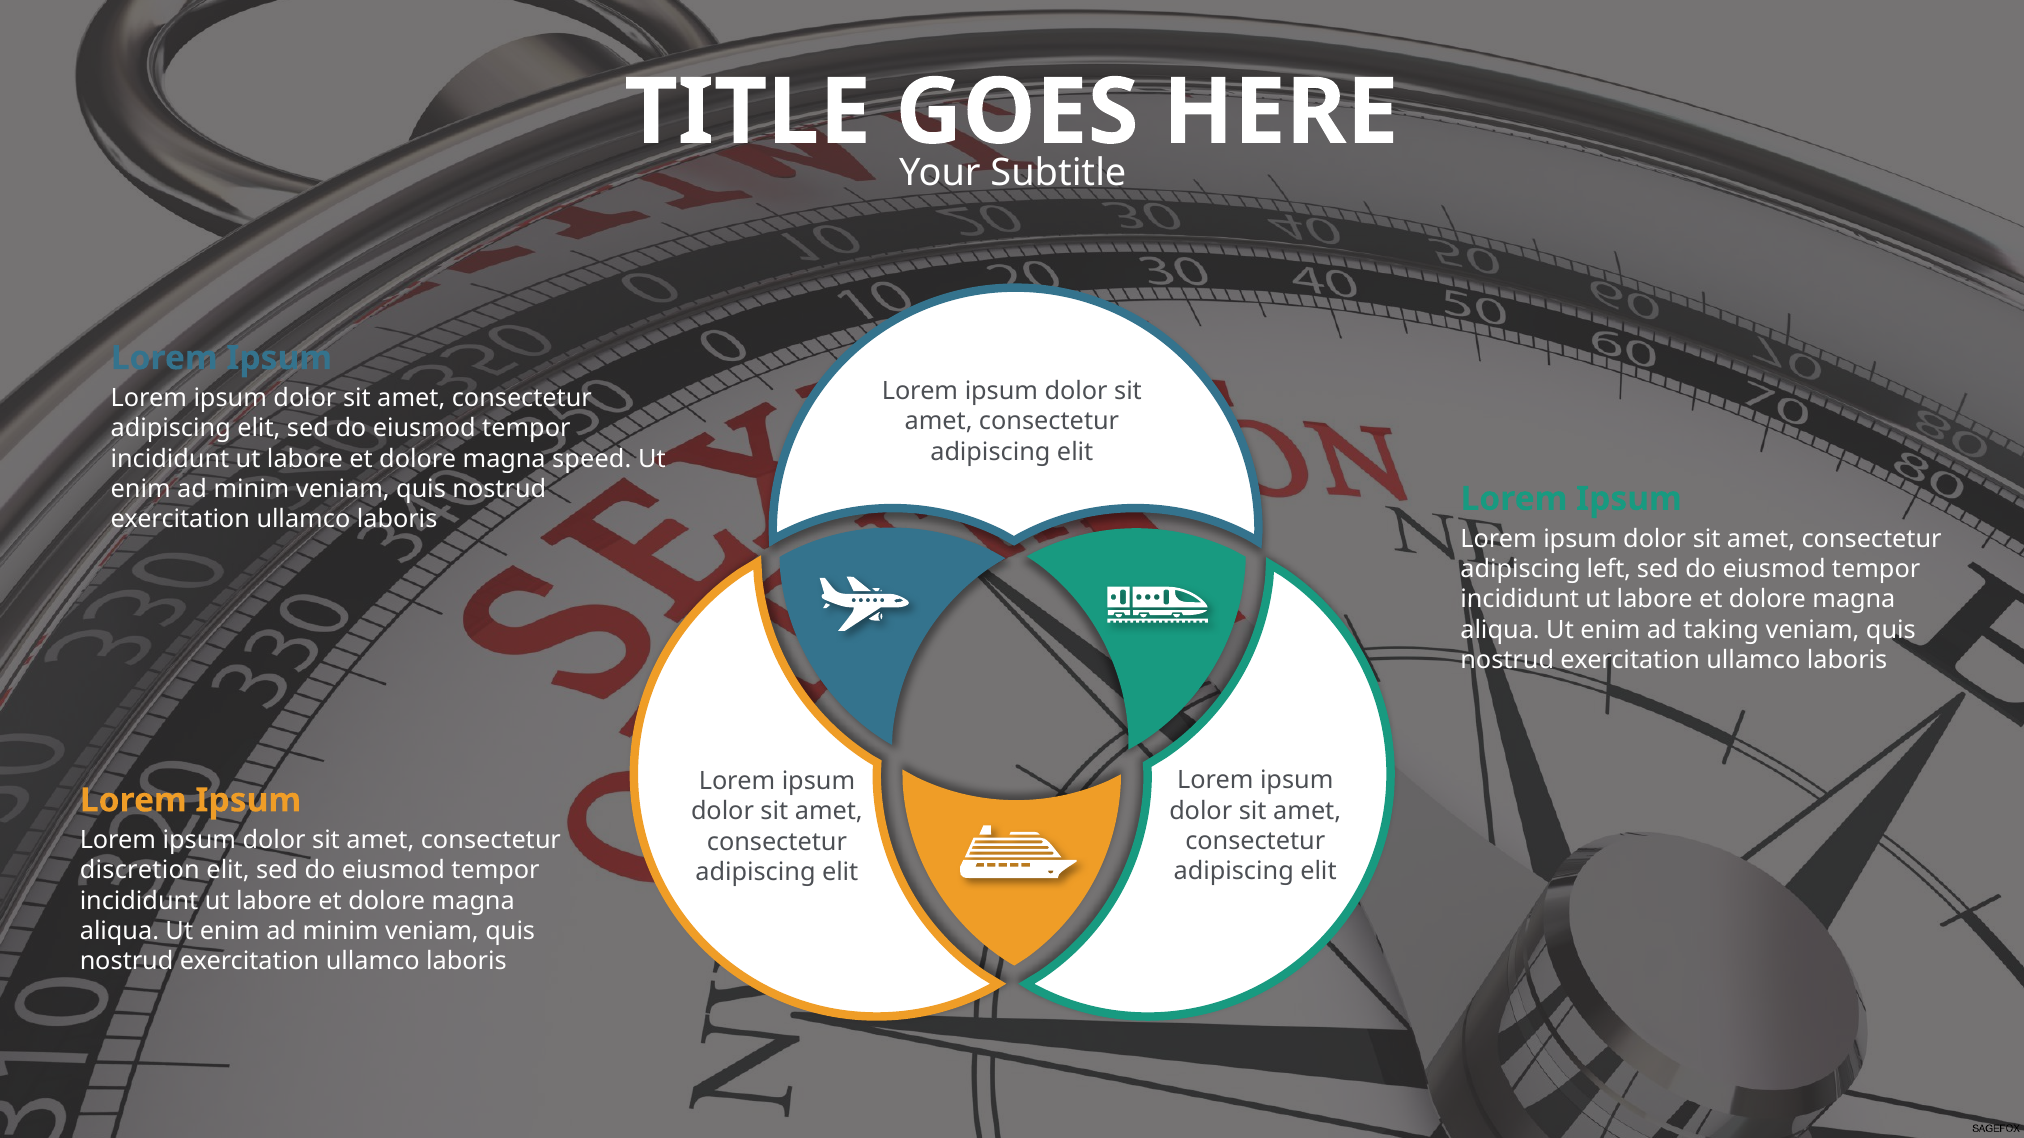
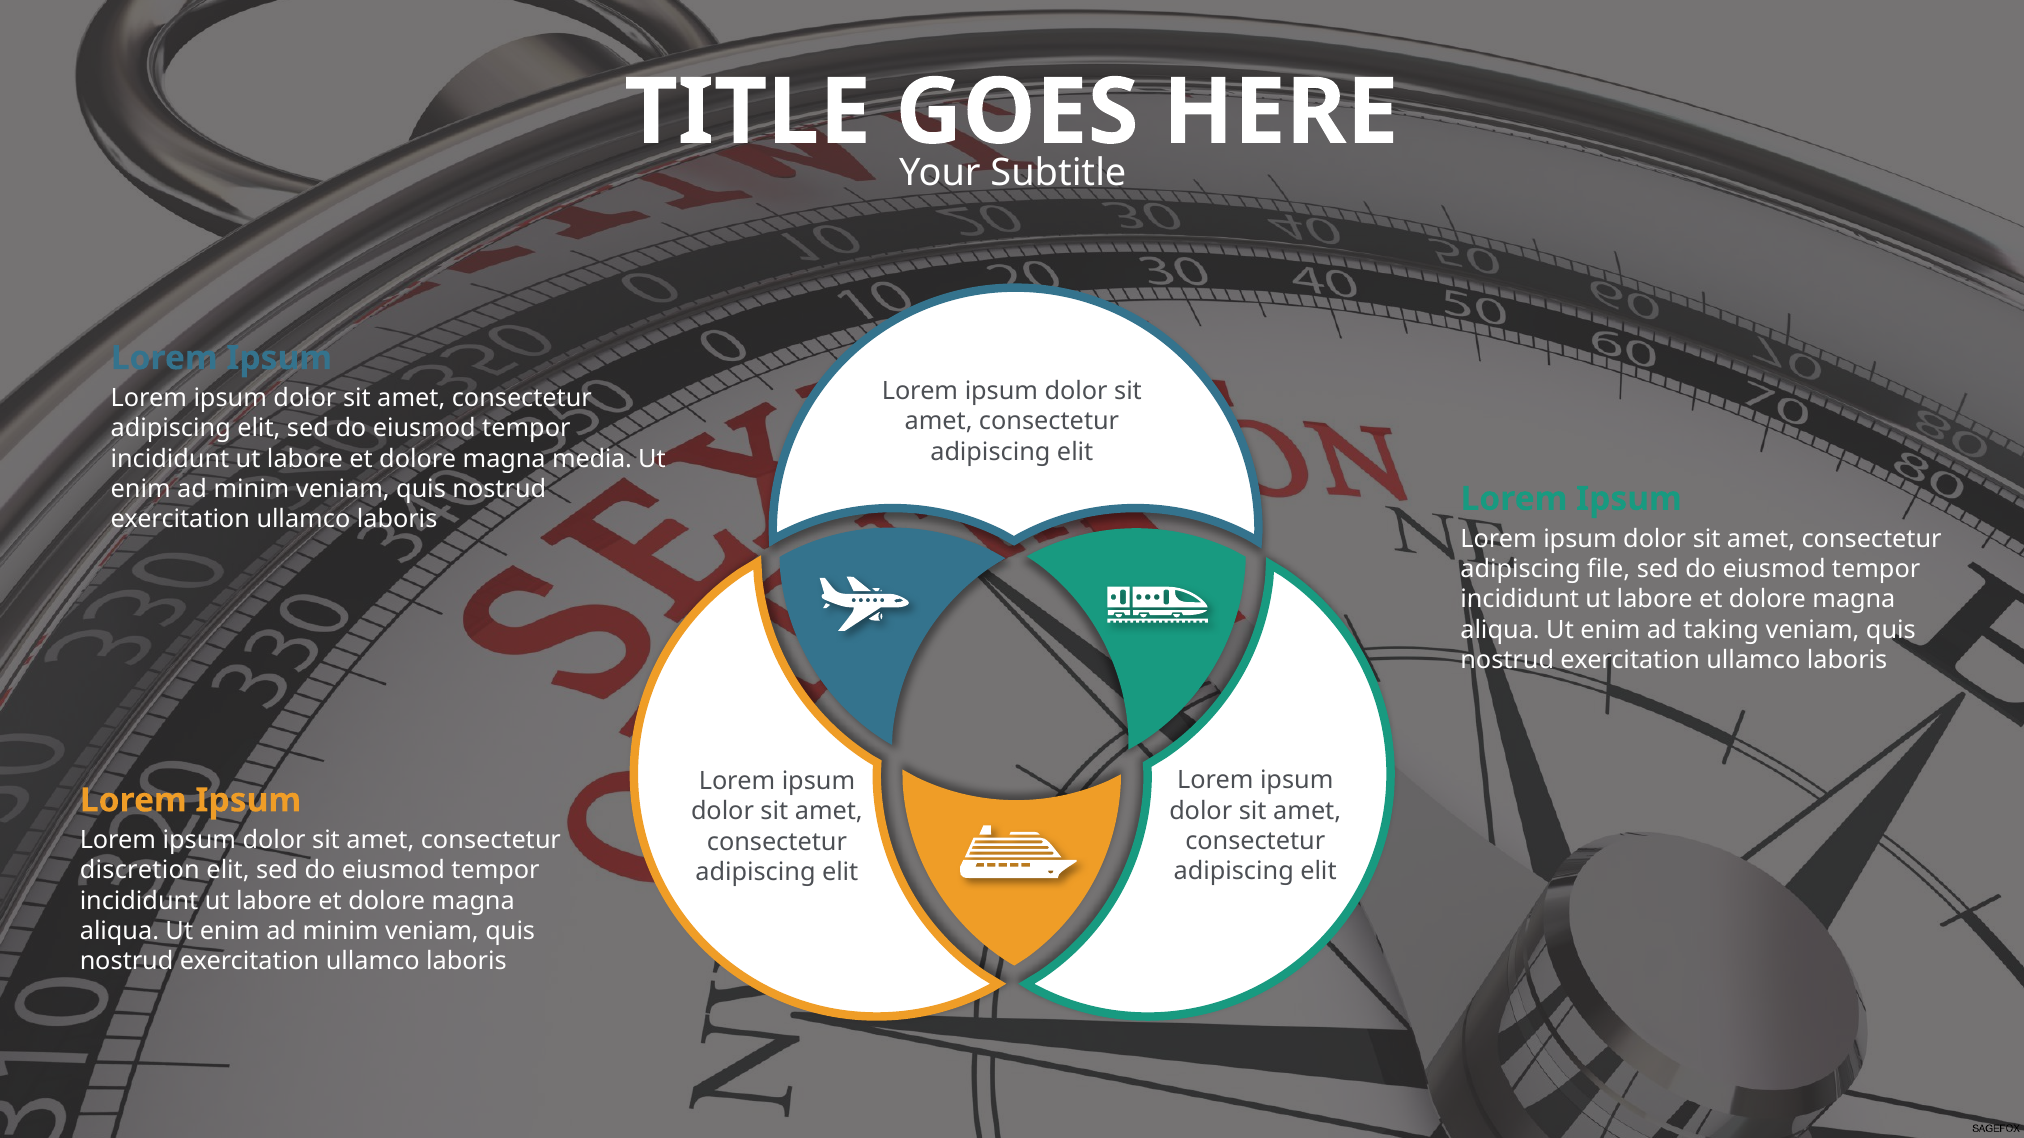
speed: speed -> media
left: left -> file
